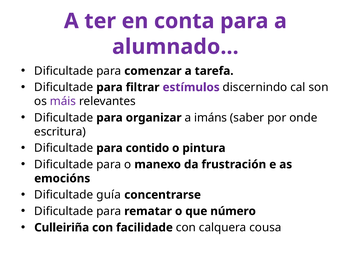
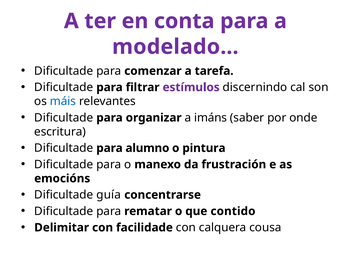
alumnado…: alumnado… -> modelado…
máis colour: purple -> blue
contido: contido -> alumno
número: número -> contido
Culleiriña: Culleiriña -> Delimitar
